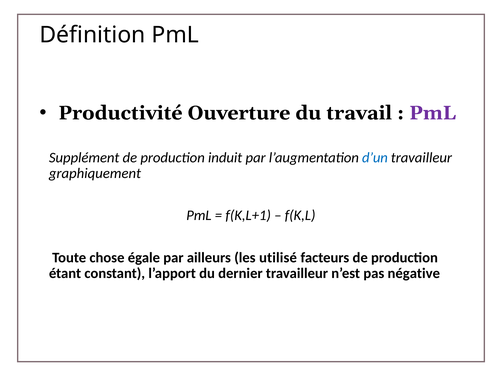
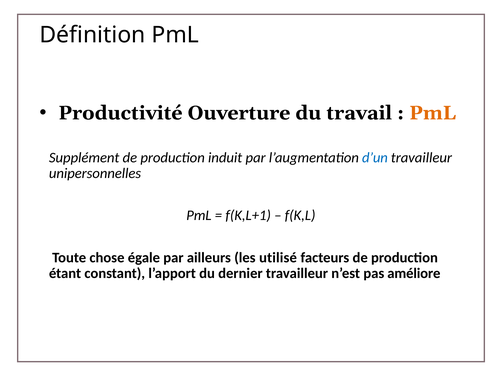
PmL at (433, 113) colour: purple -> orange
graphiquement: graphiquement -> unipersonnelles
négative: négative -> améliore
